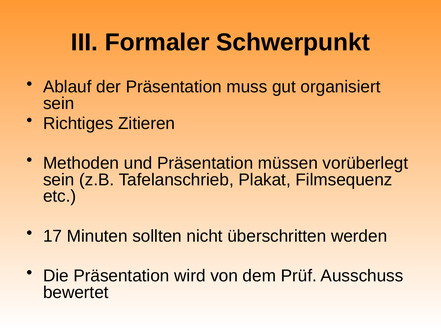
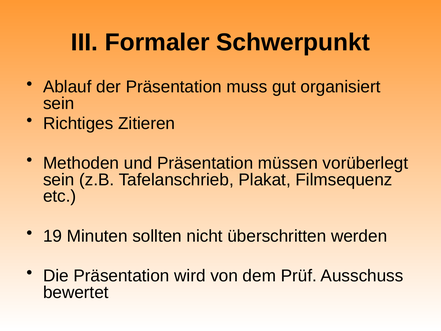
17: 17 -> 19
